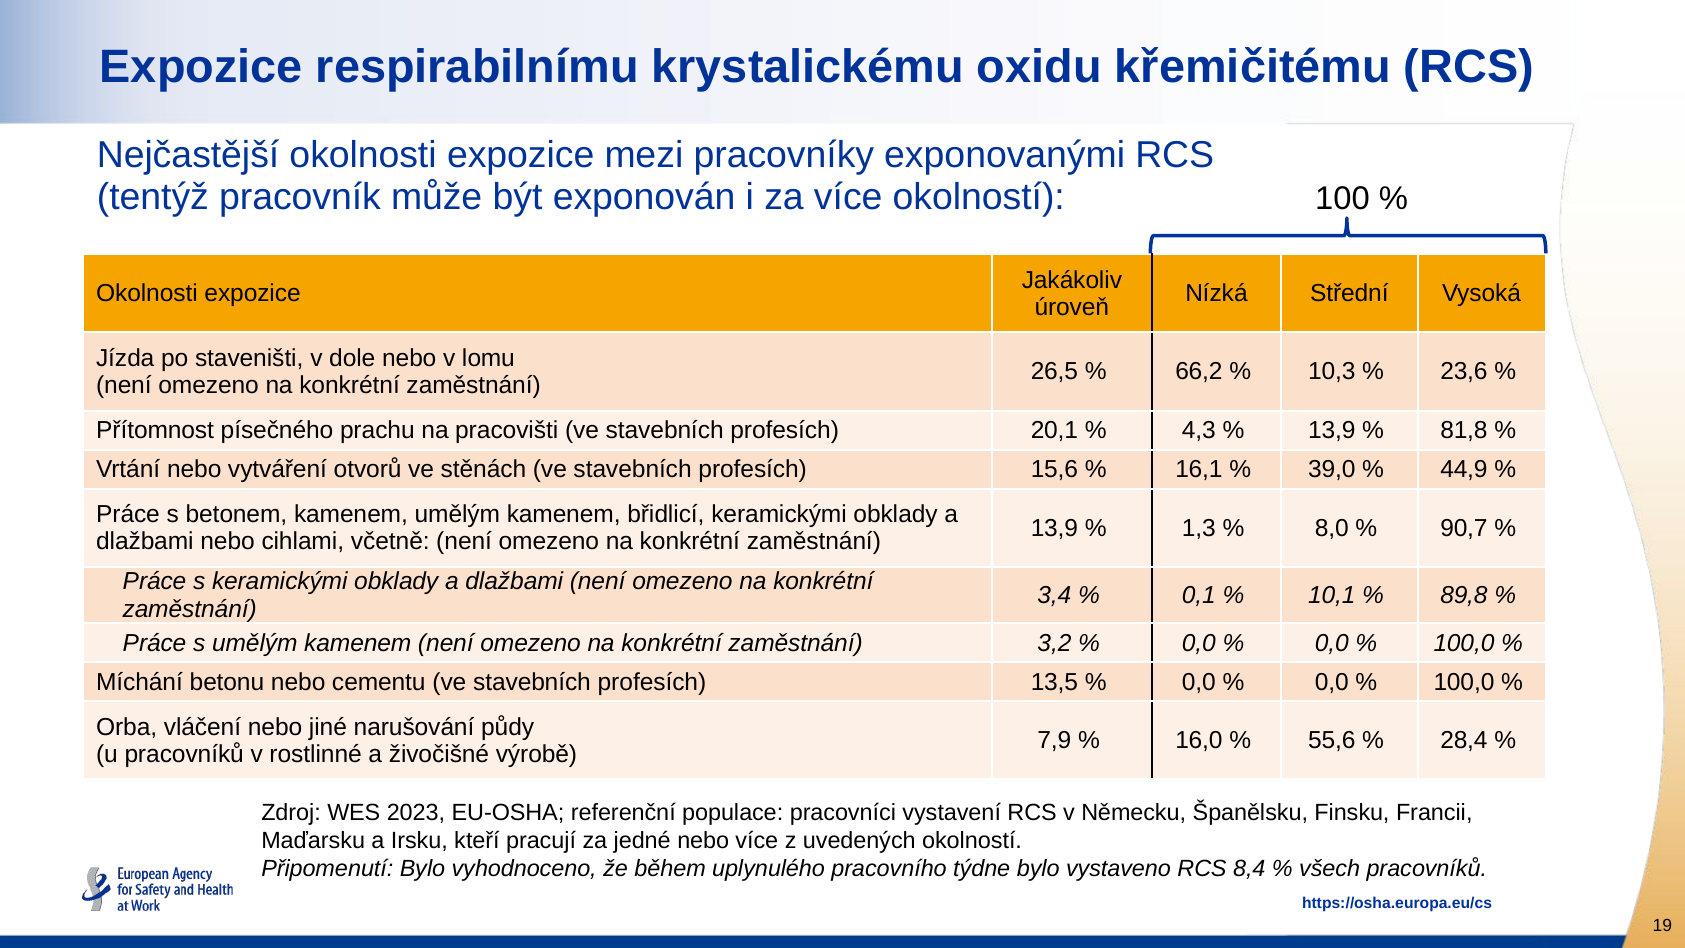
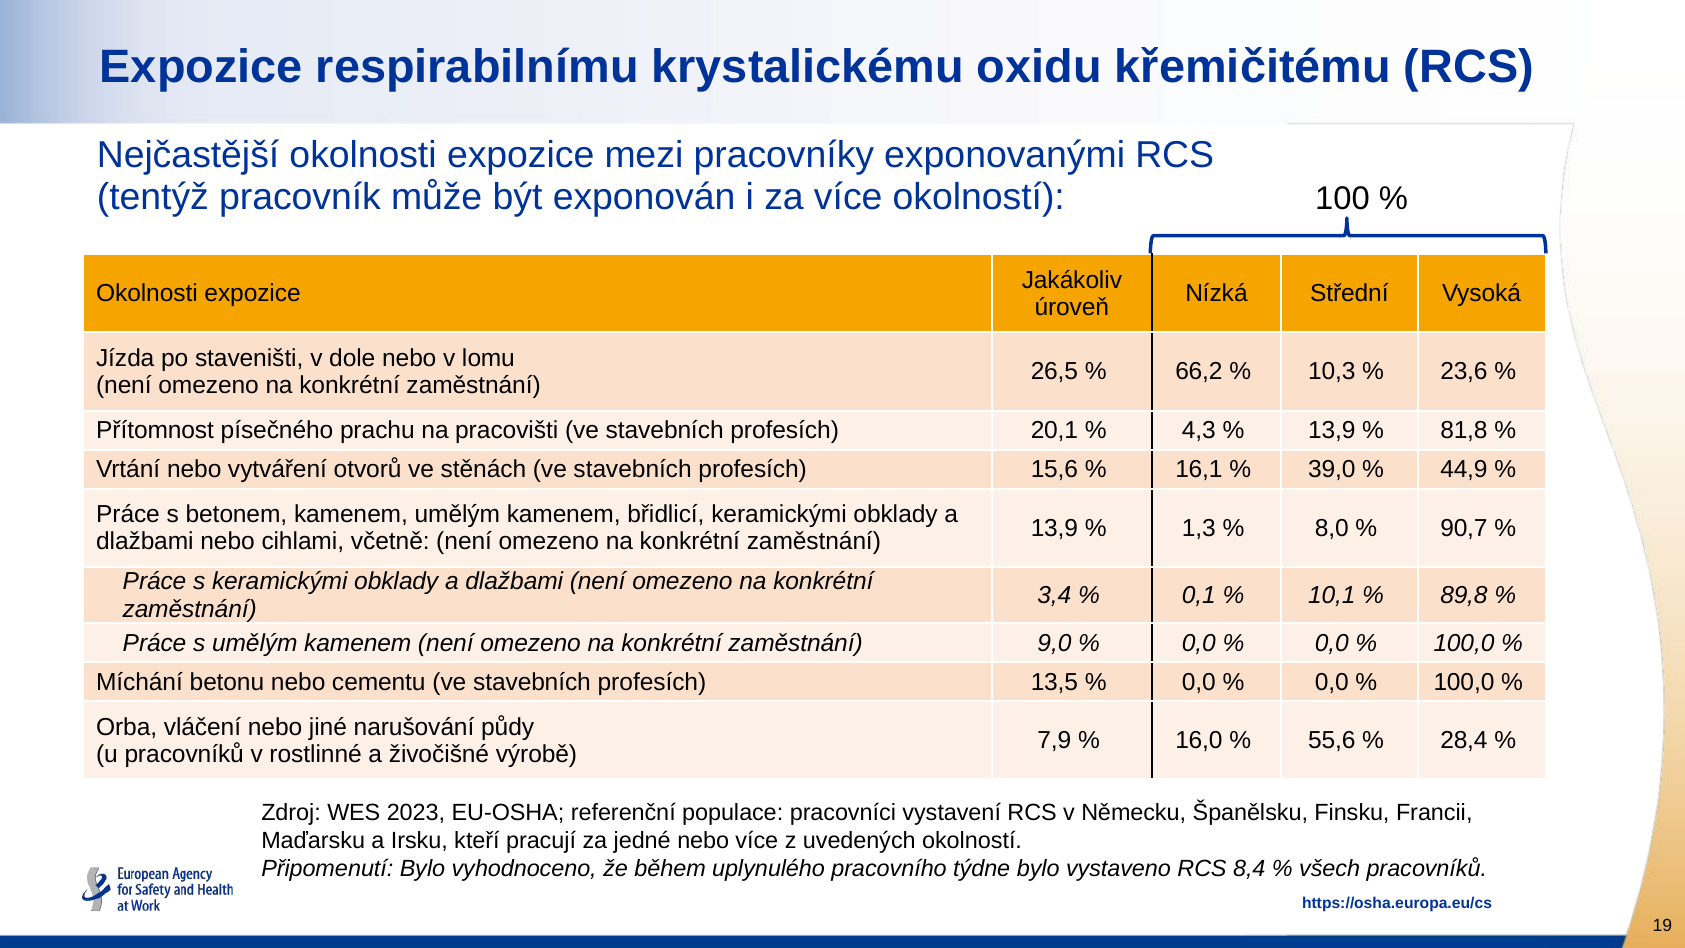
3,2: 3,2 -> 9,0
